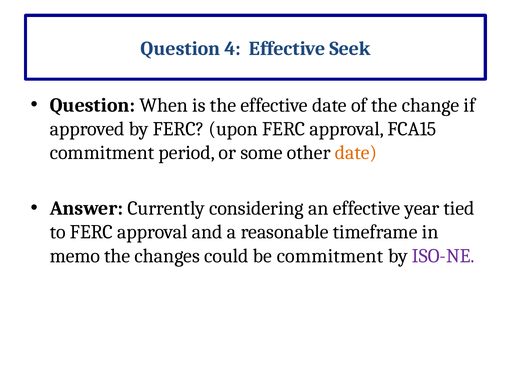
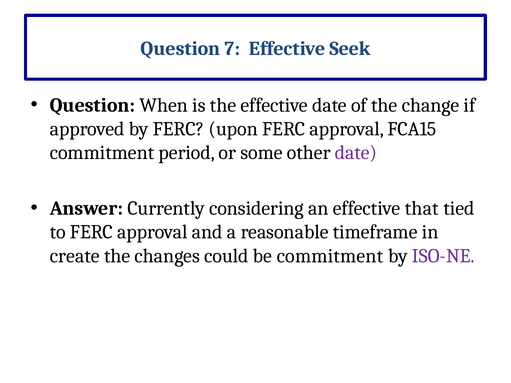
4: 4 -> 7
date at (356, 153) colour: orange -> purple
year: year -> that
memo: memo -> create
